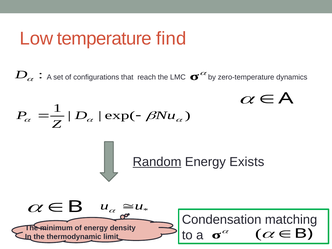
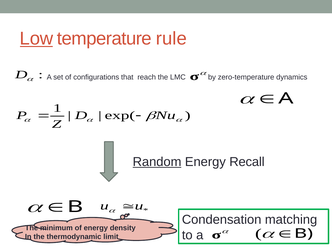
Low underline: none -> present
find: find -> rule
Exists: Exists -> Recall
